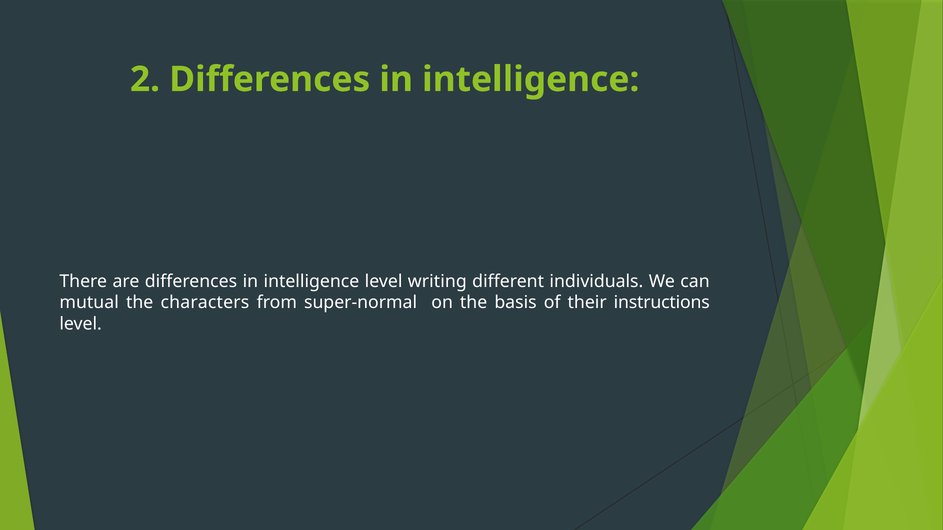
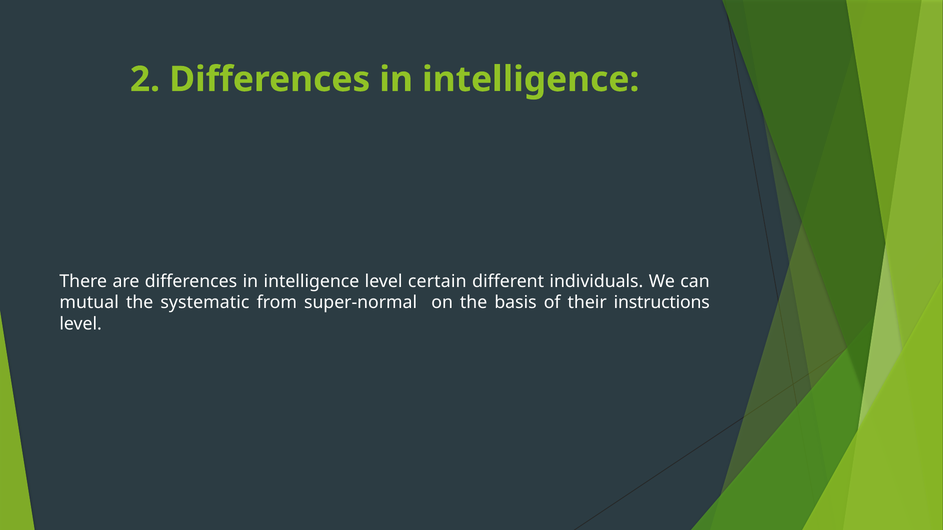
writing: writing -> certain
characters: characters -> systematic
